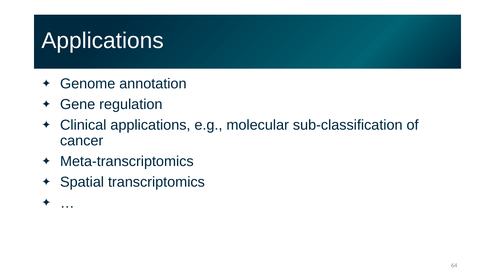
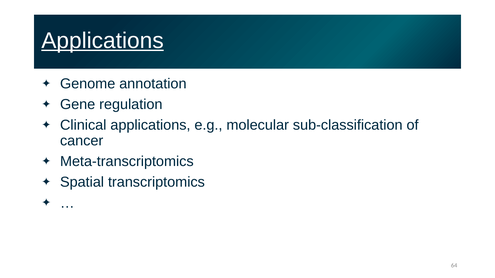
Applications at (103, 41) underline: none -> present
